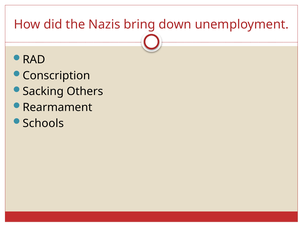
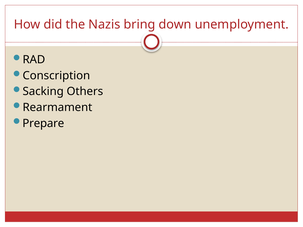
Schools: Schools -> Prepare
